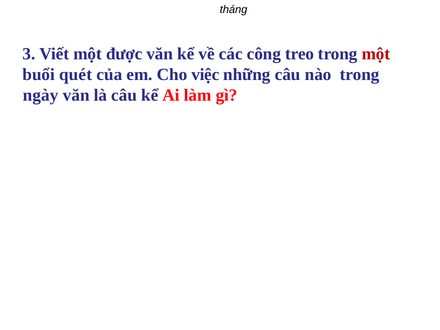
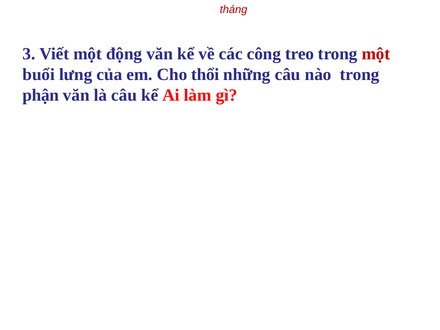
tháng colour: black -> red
được: được -> động
quét: quét -> lưng
việc: việc -> thổi
ngày at (41, 95): ngày -> phận
